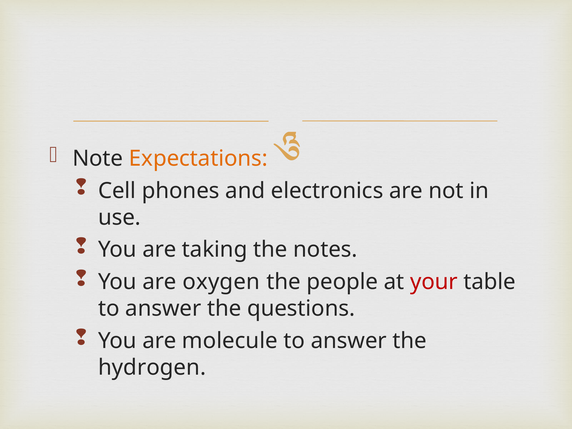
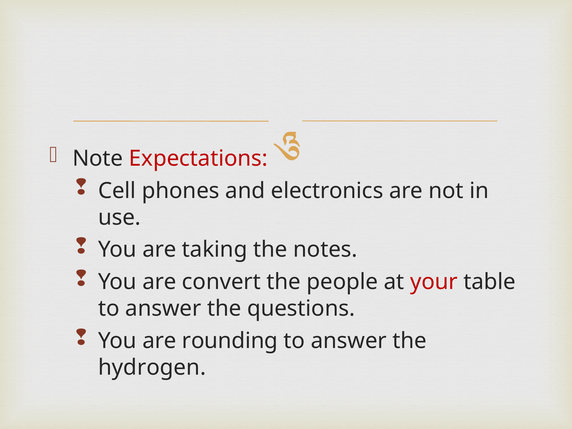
Expectations colour: orange -> red
oxygen: oxygen -> convert
molecule: molecule -> rounding
